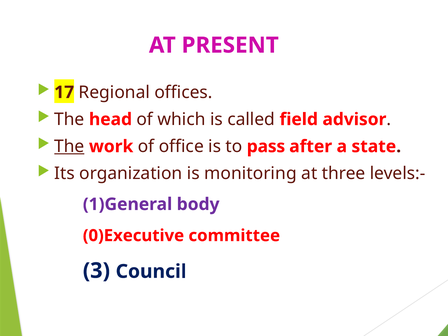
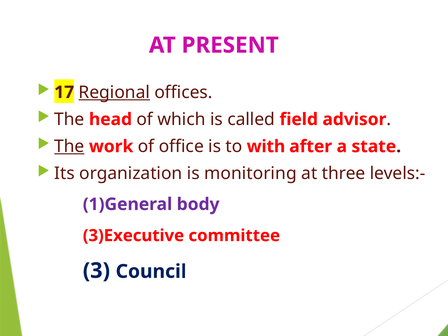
Regional underline: none -> present
pass: pass -> with
0)Executive: 0)Executive -> 3)Executive
